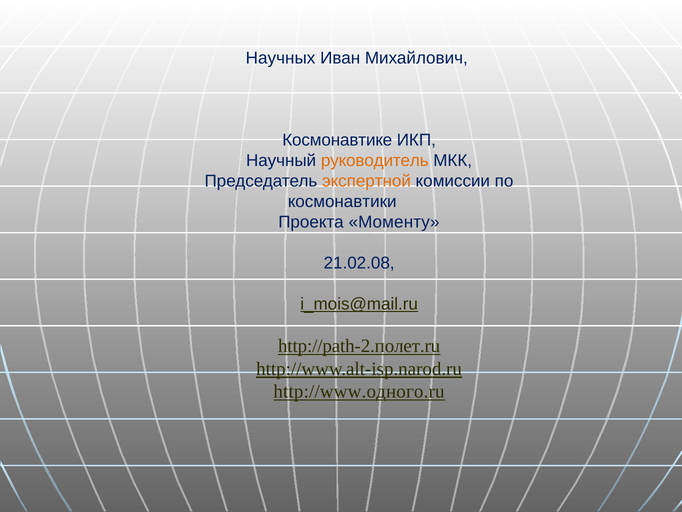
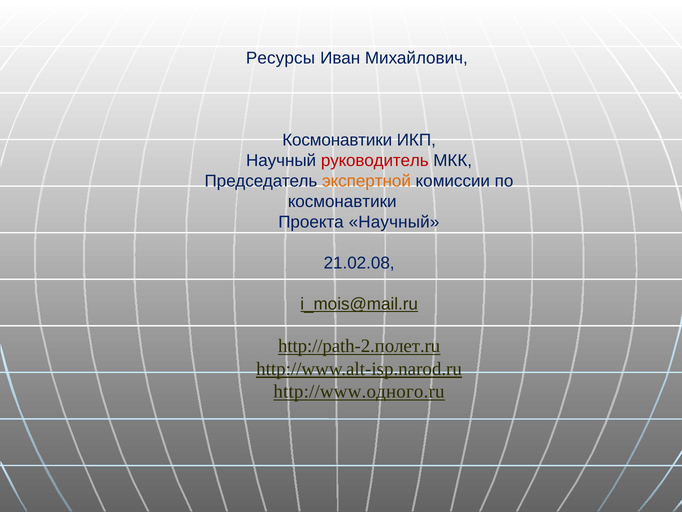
Научных: Научных -> Ресурсы
Космонавтике at (337, 140): Космонавтике -> Космонавтики
руководитель colour: orange -> red
Проекта Моменту: Моменту -> Научный
